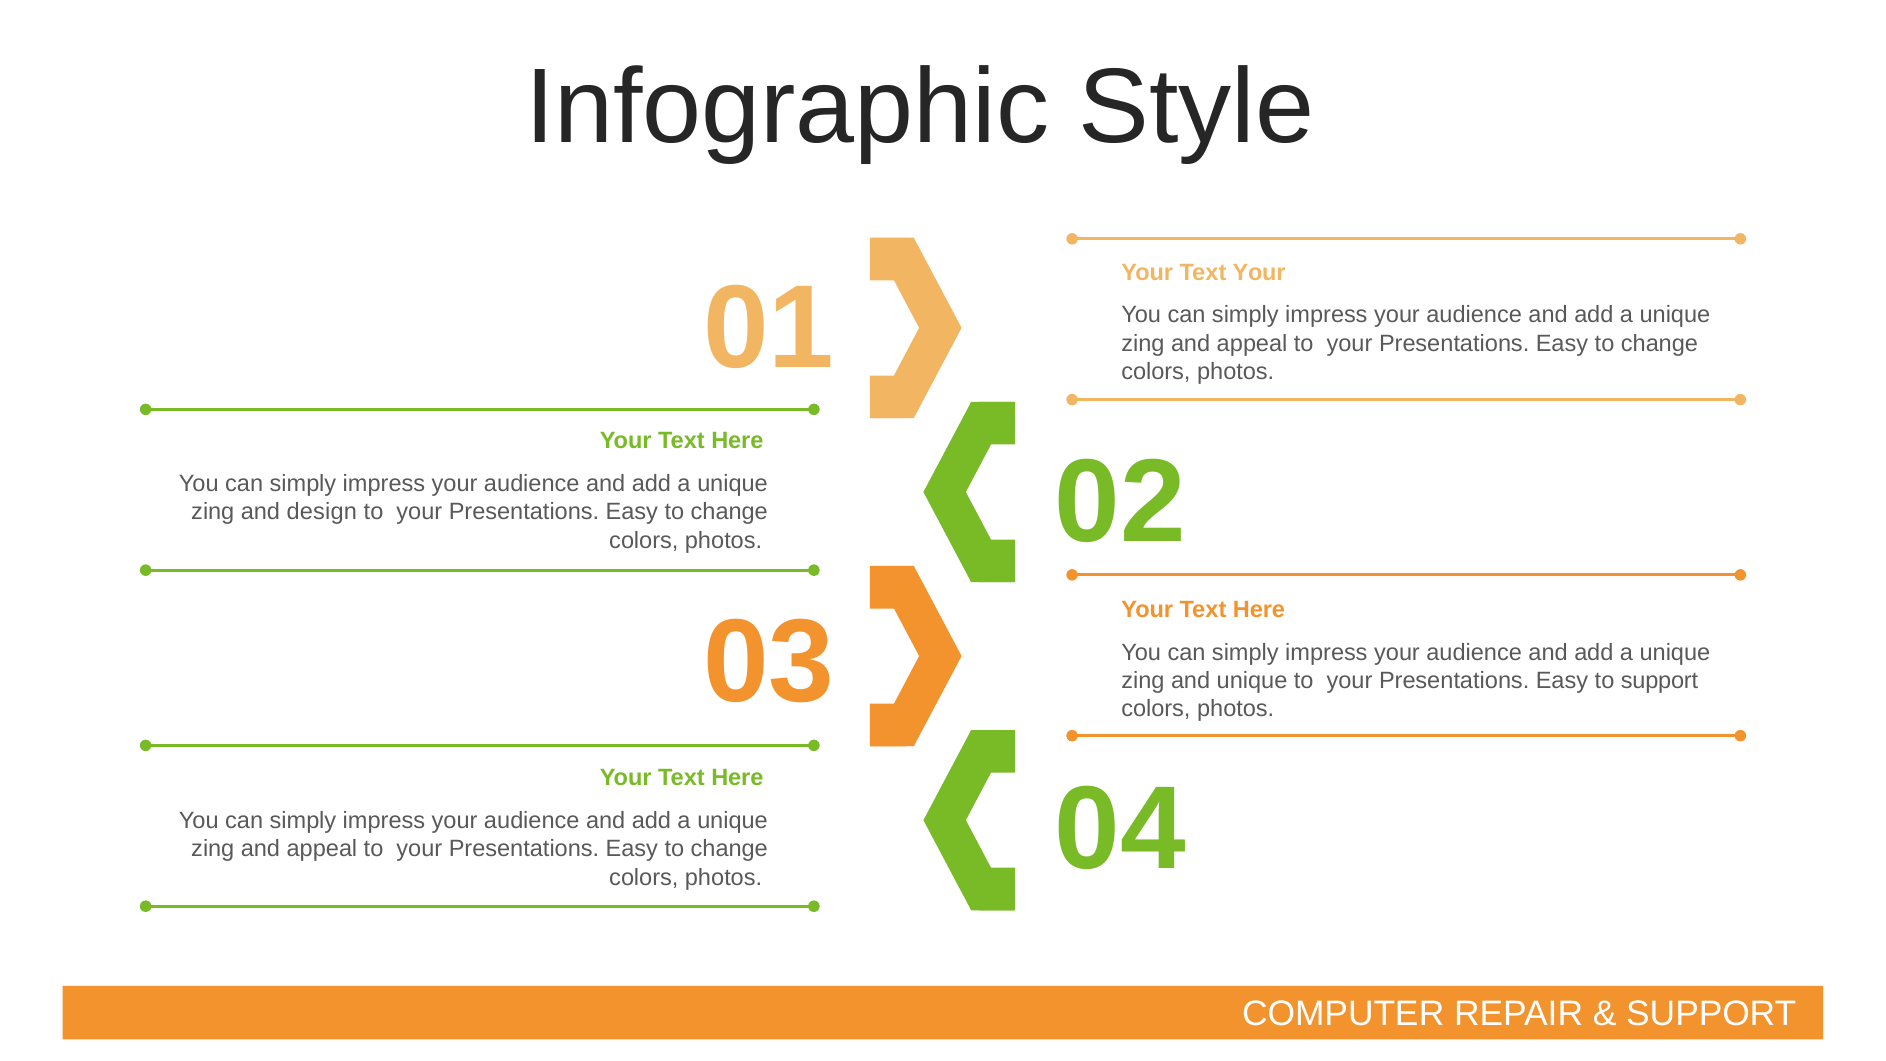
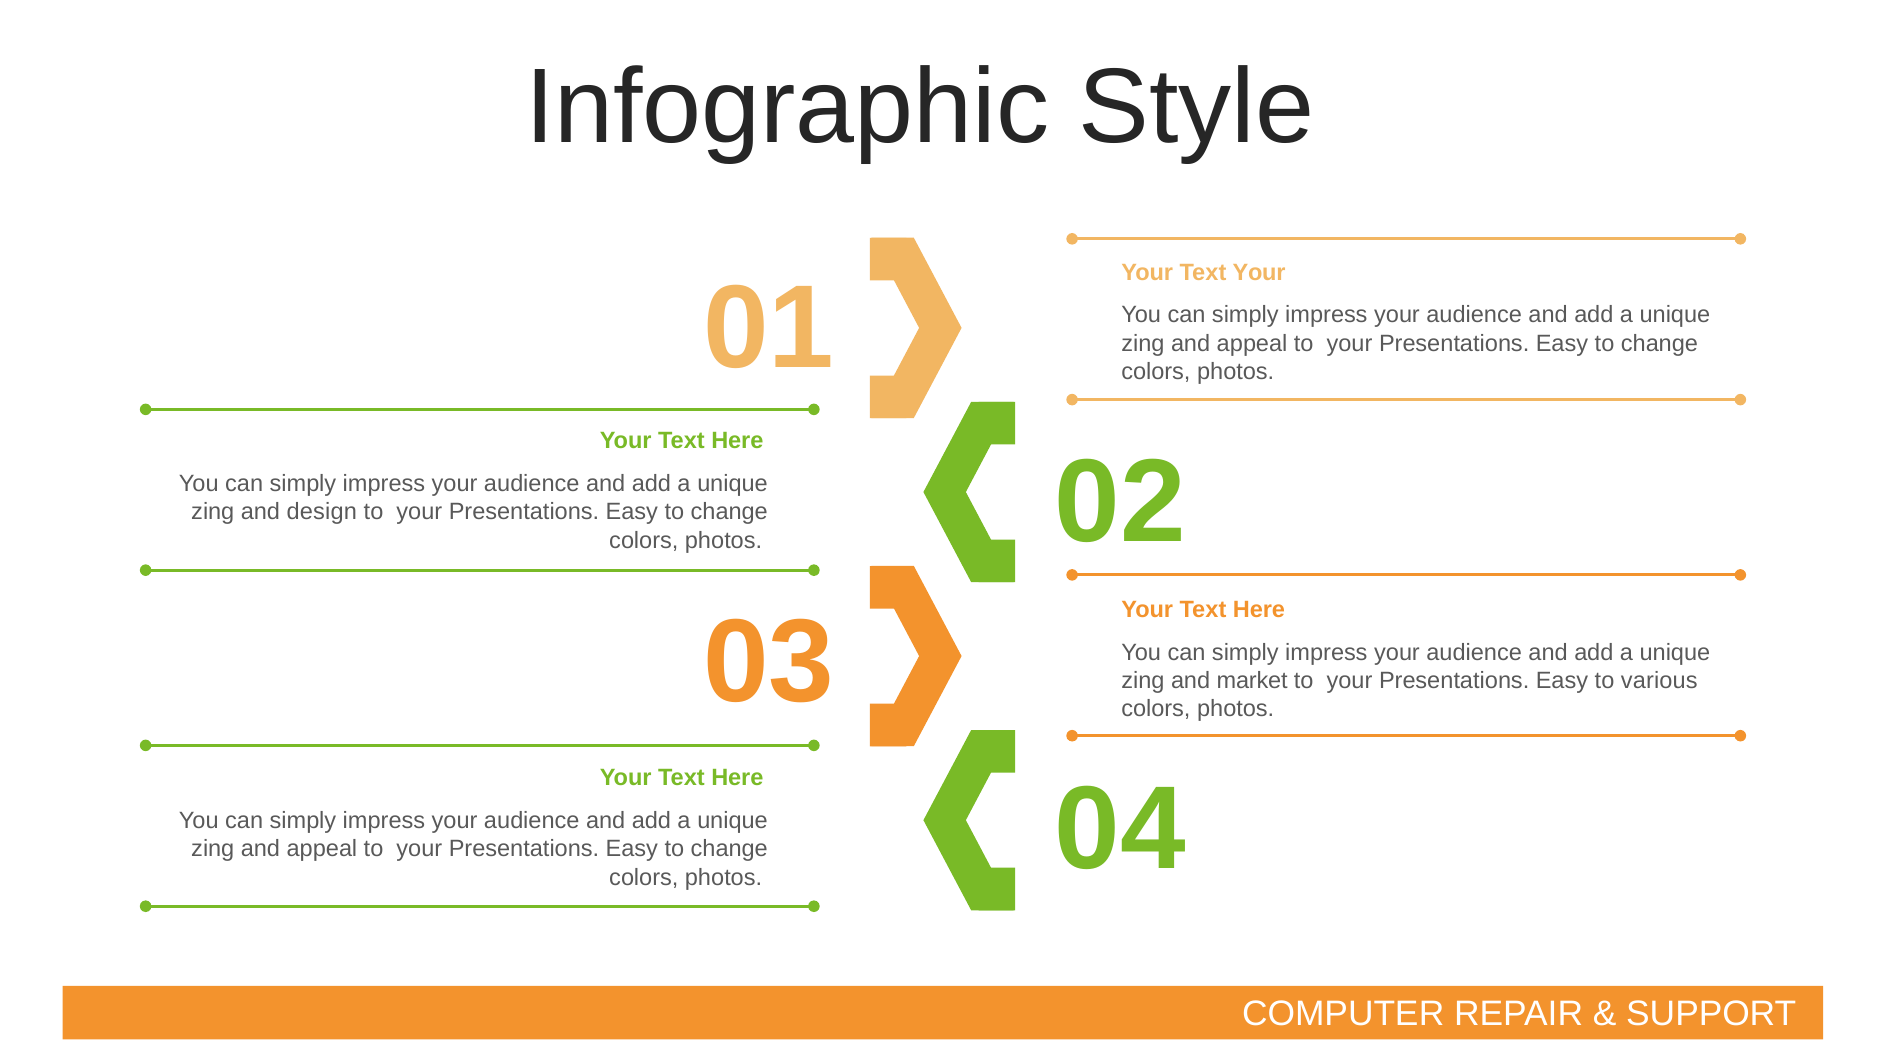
and unique: unique -> market
to support: support -> various
